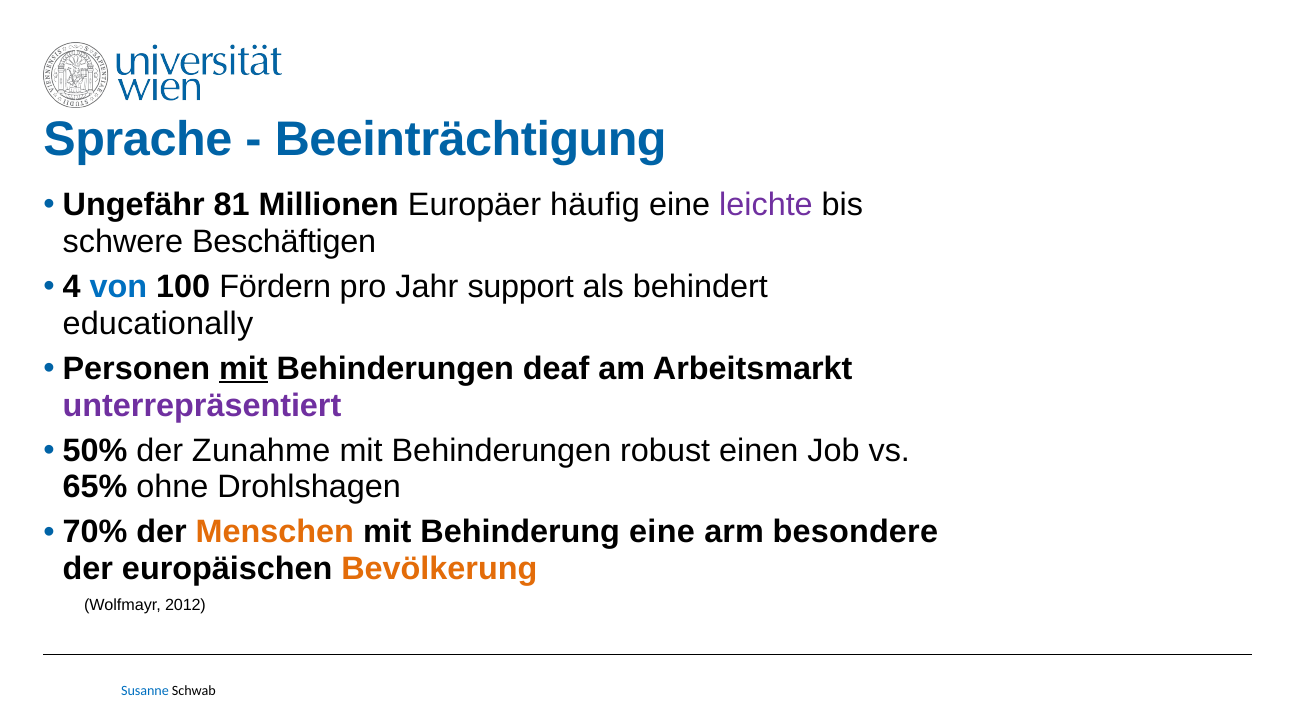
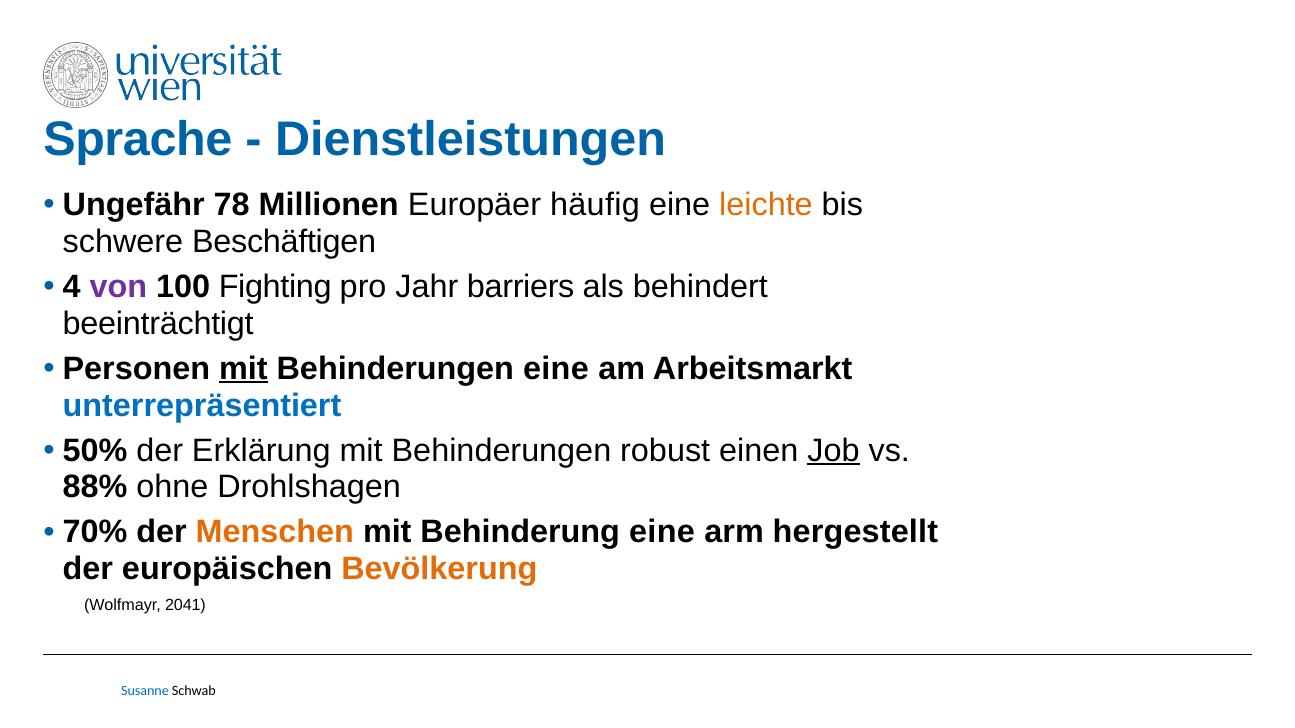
Beeinträchtigung: Beeinträchtigung -> Dienstleistungen
81: 81 -> 78
leichte colour: purple -> orange
von colour: blue -> purple
Fördern: Fördern -> Fighting
support: support -> barriers
educationally: educationally -> beeinträchtigt
Behinderungen deaf: deaf -> eine
unterrepräsentiert colour: purple -> blue
Zunahme: Zunahme -> Erklärung
Job underline: none -> present
65%: 65% -> 88%
besondere: besondere -> hergestellt
2012: 2012 -> 2041
